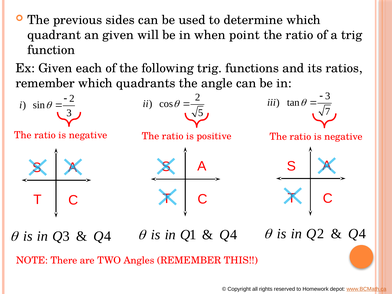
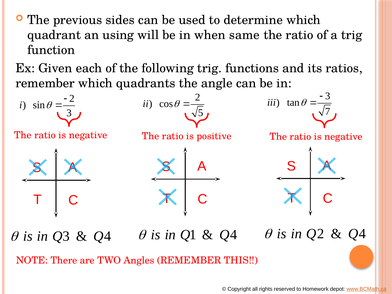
an given: given -> using
point: point -> same
